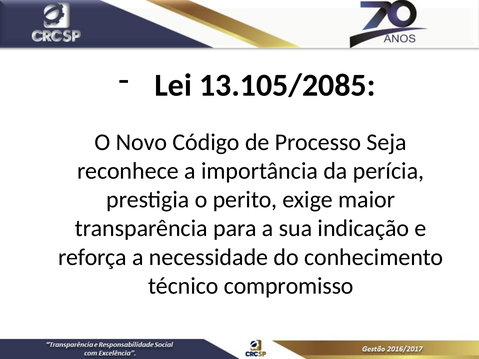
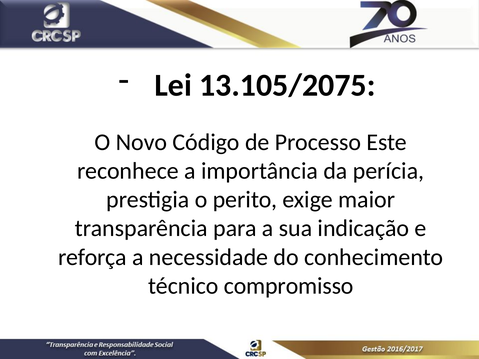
13.105/2085: 13.105/2085 -> 13.105/2075
Seja: Seja -> Este
